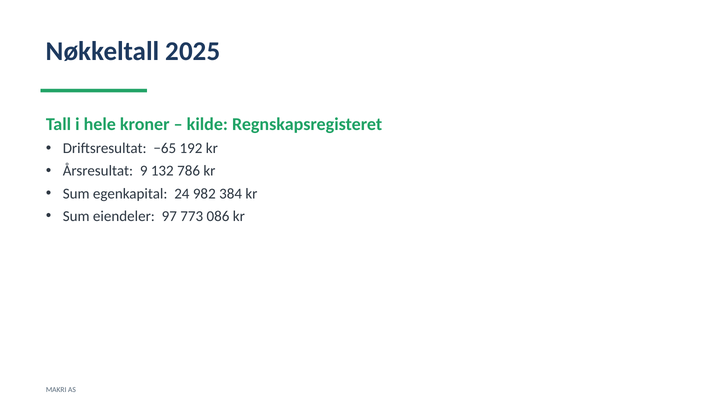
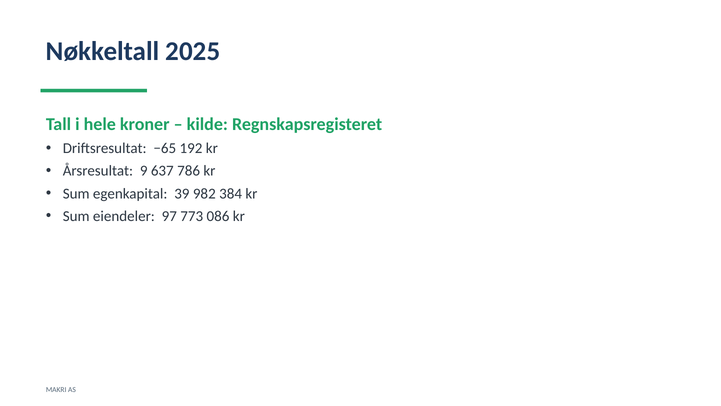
132: 132 -> 637
24: 24 -> 39
